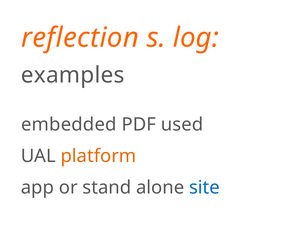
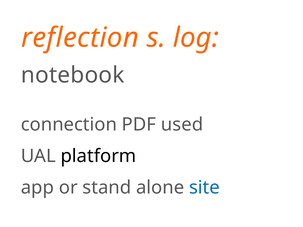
examples: examples -> notebook
embedded: embedded -> connection
platform colour: orange -> black
